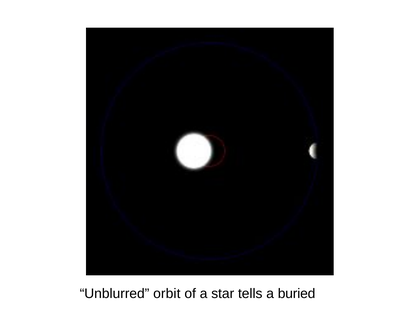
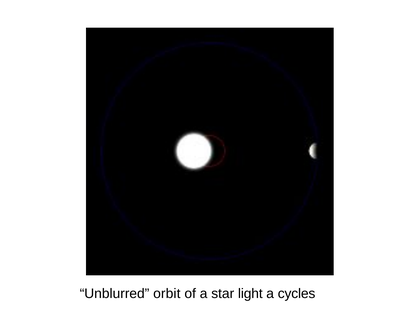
tells: tells -> light
buried: buried -> cycles
